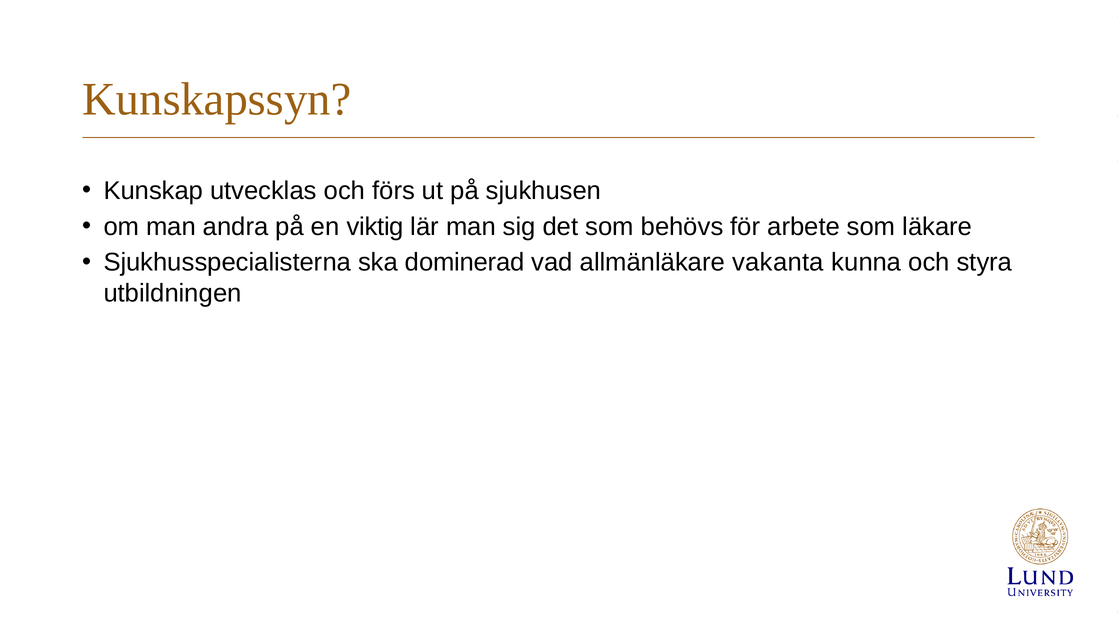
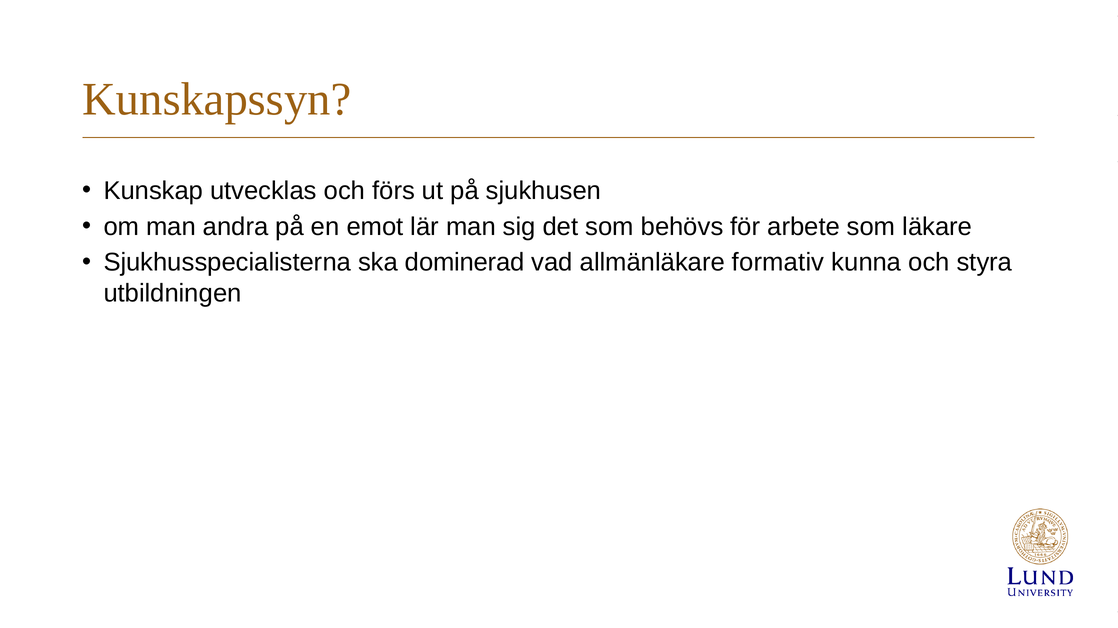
viktig: viktig -> emot
vakanta: vakanta -> formativ
